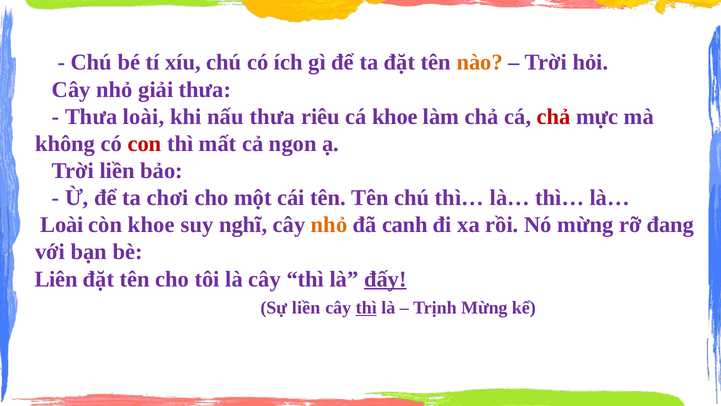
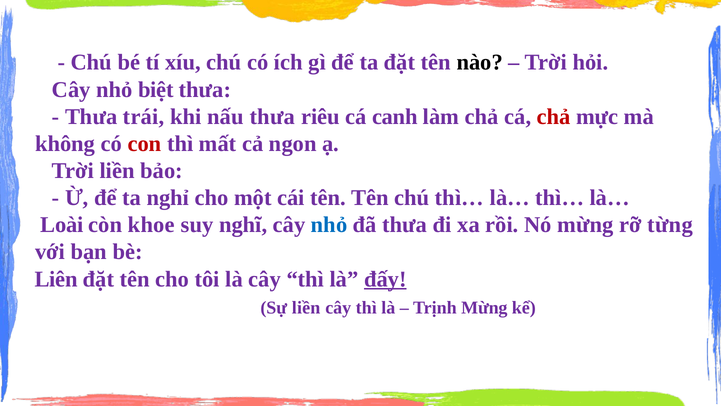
nào colour: orange -> black
giải: giải -> biệt
Thưa loài: loài -> trái
cá khoe: khoe -> canh
chơi: chơi -> nghỉ
nhỏ at (329, 225) colour: orange -> blue
đã canh: canh -> thưa
đang: đang -> từng
thì at (366, 307) underline: present -> none
